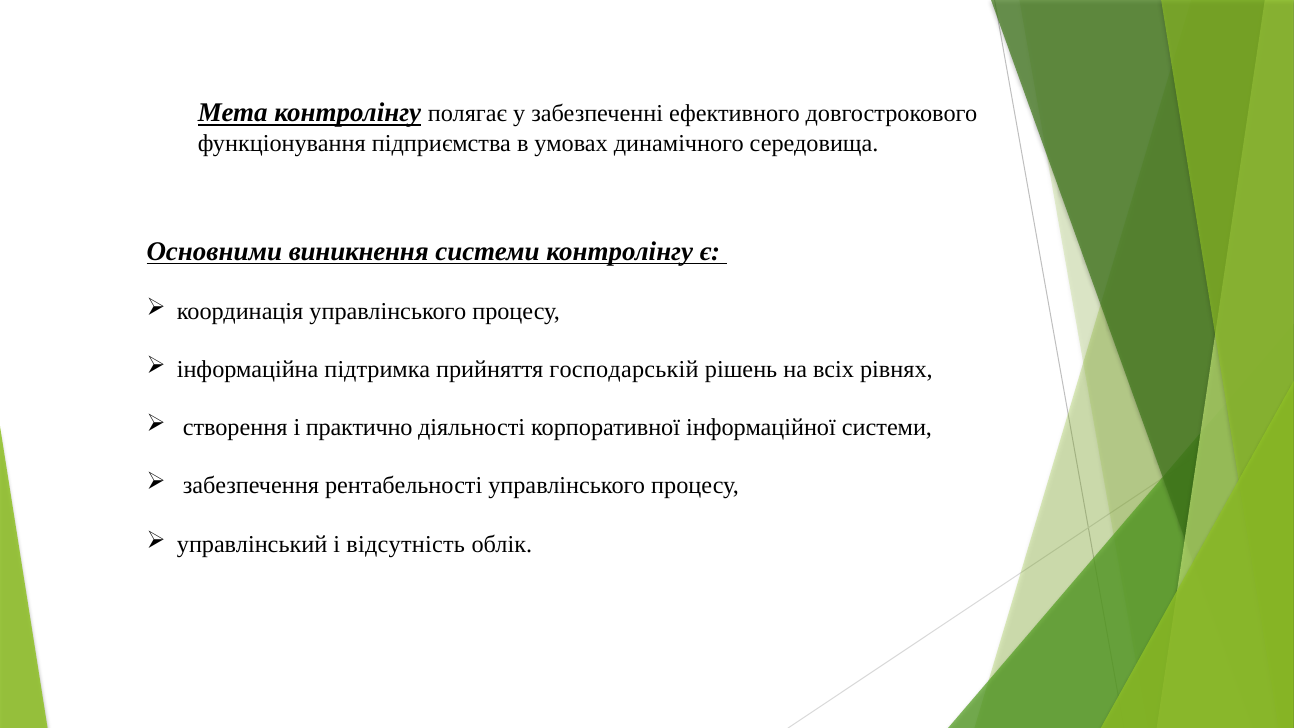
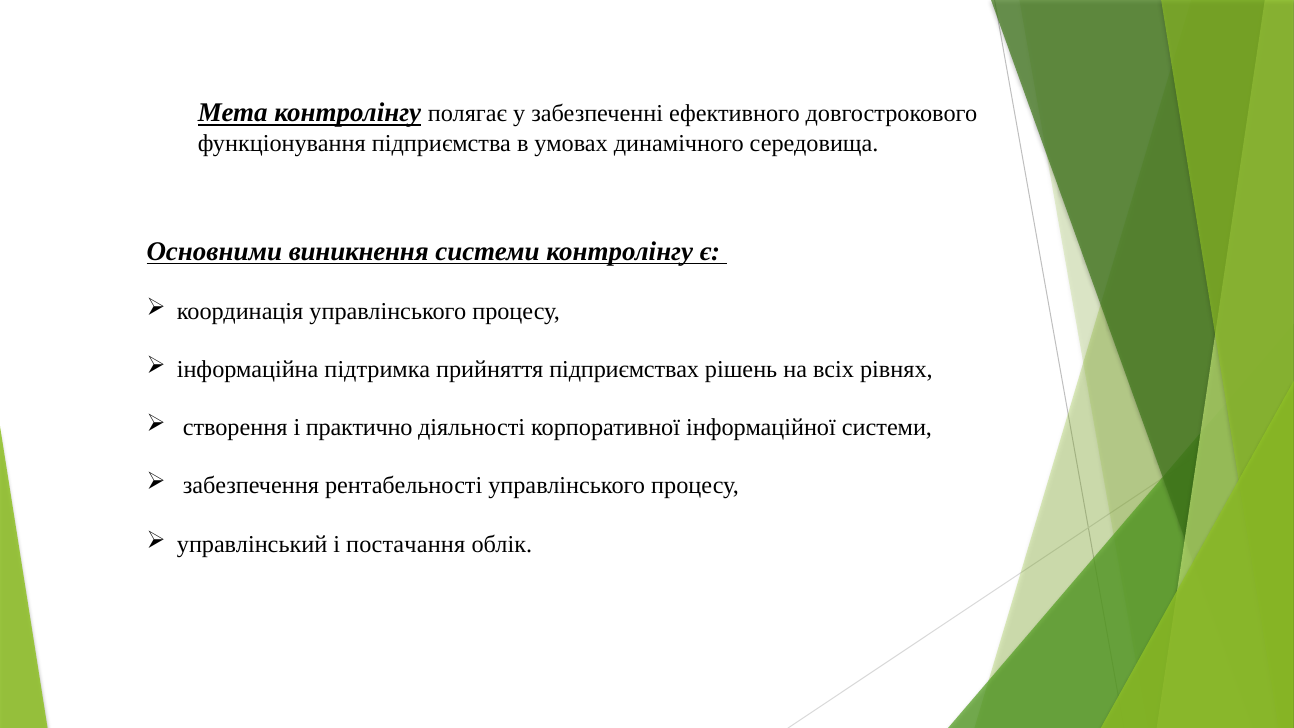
господарській: господарській -> підприємствах
відсутність: відсутність -> постачання
